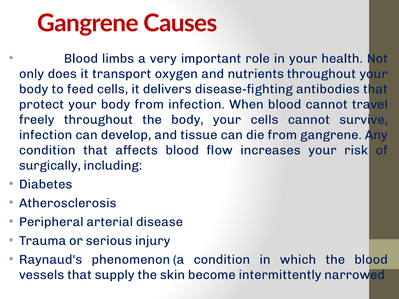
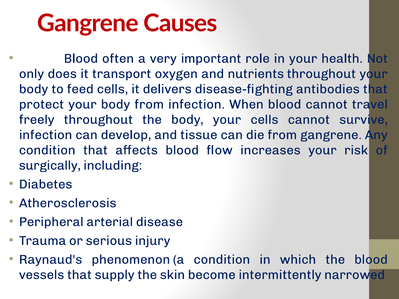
limbs: limbs -> often
